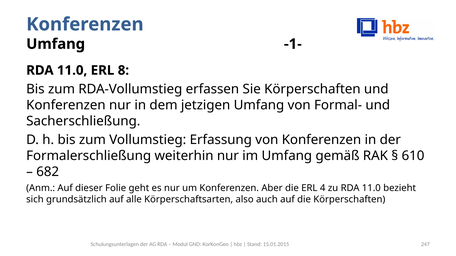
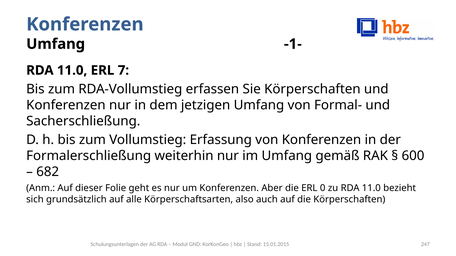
8: 8 -> 7
610: 610 -> 600
4: 4 -> 0
